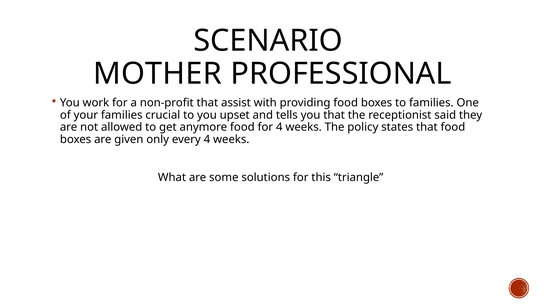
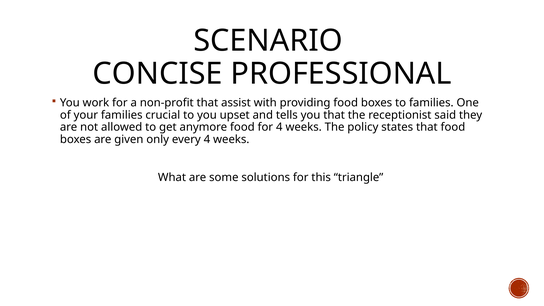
MOTHER: MOTHER -> CONCISE
